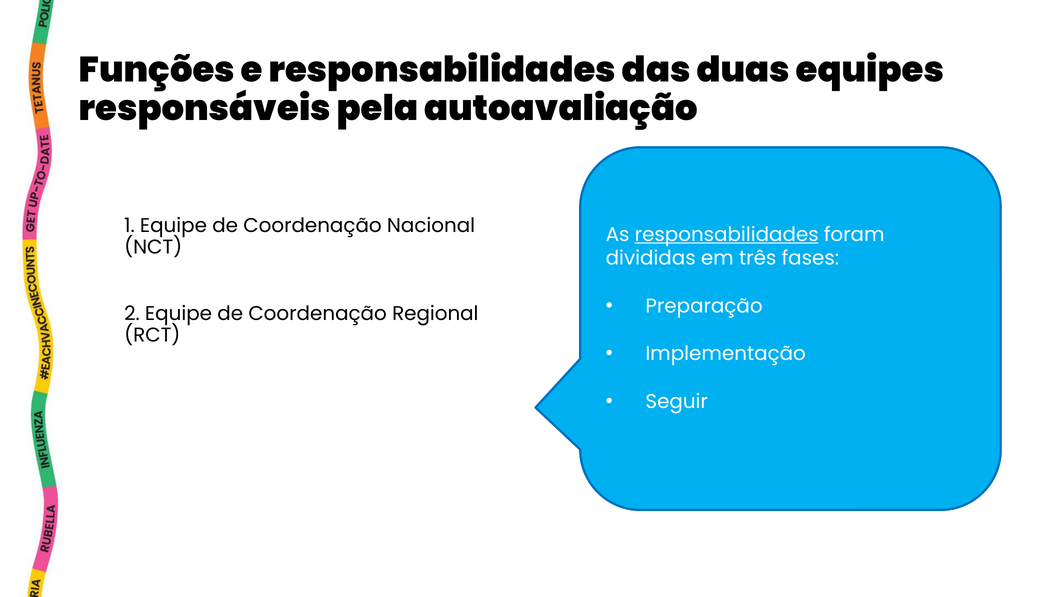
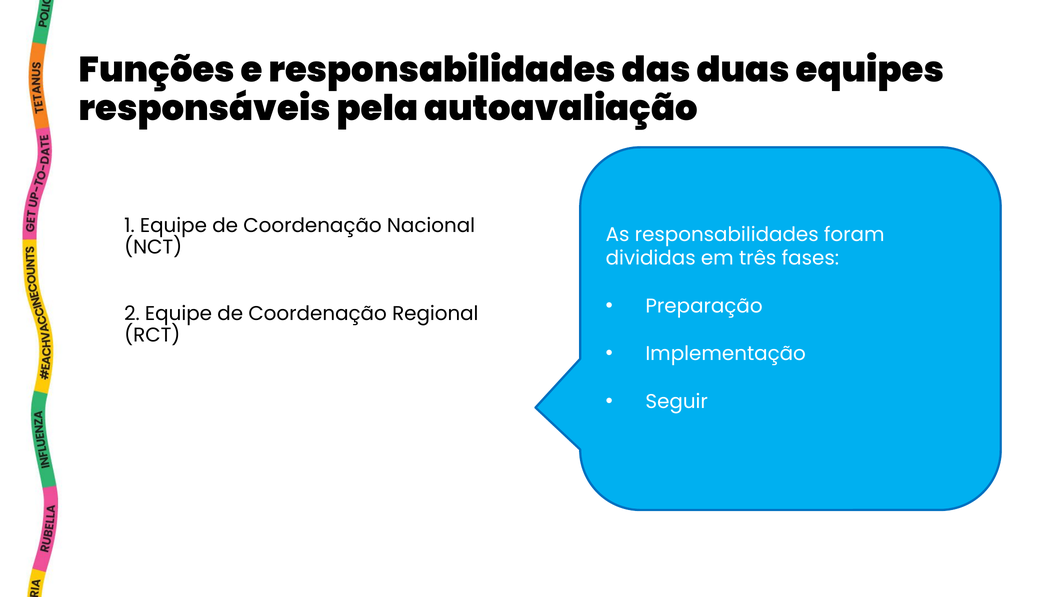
responsabilidades at (727, 234) underline: present -> none
